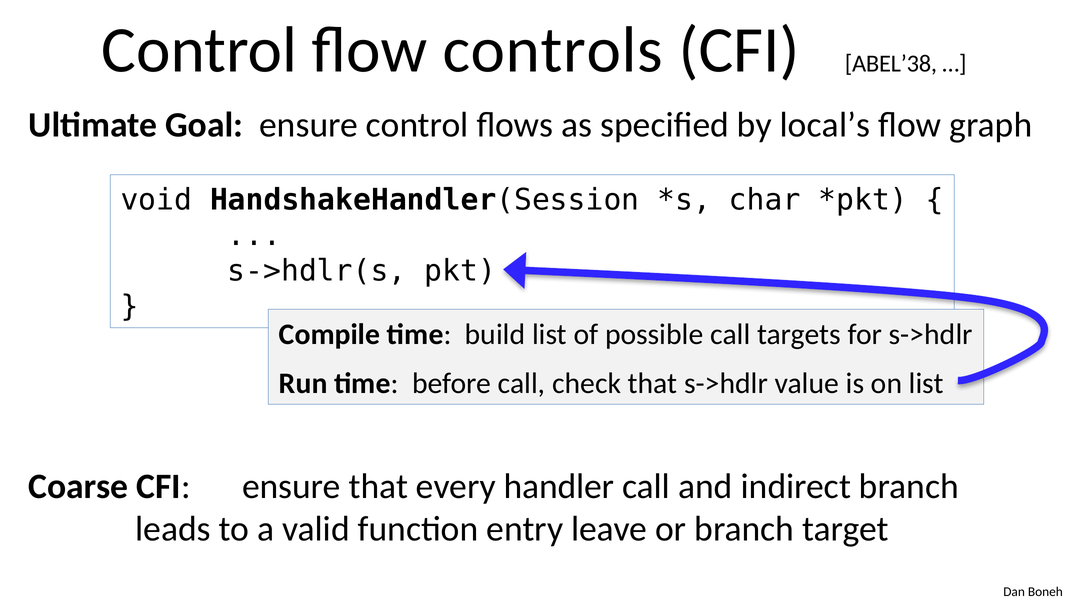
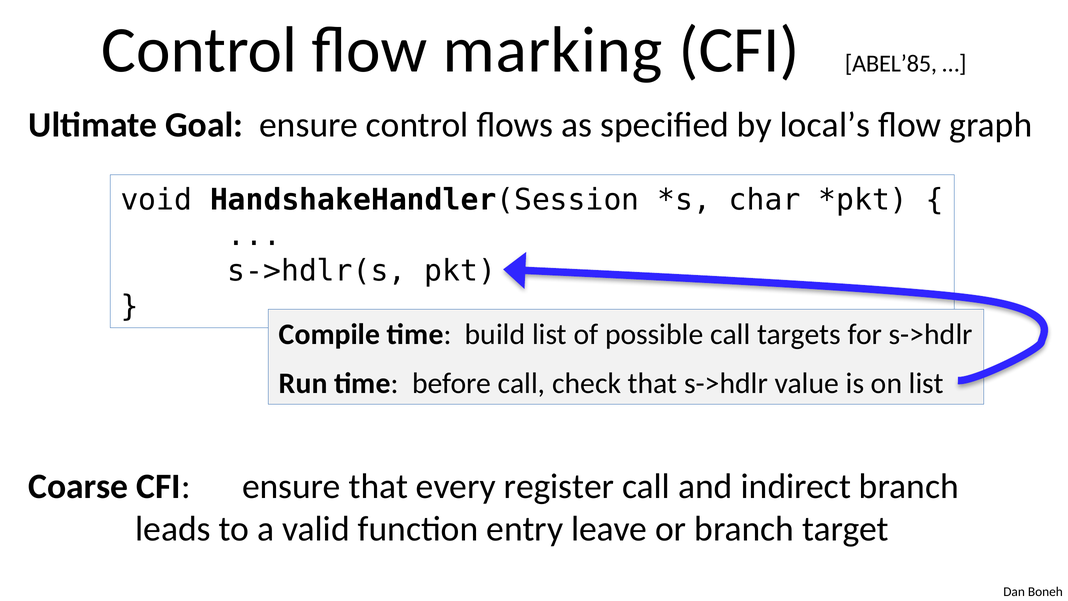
controls: controls -> marking
ABEL’38: ABEL’38 -> ABEL’85
handler: handler -> register
